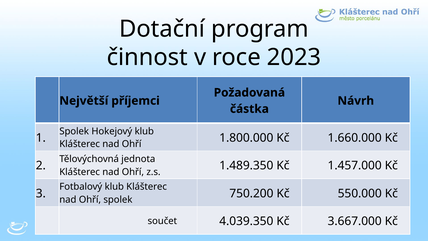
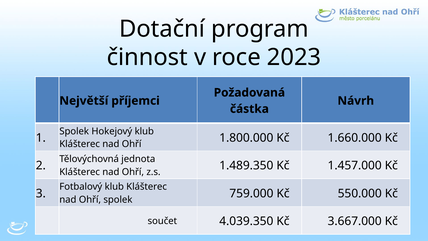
750.200: 750.200 -> 759.000
